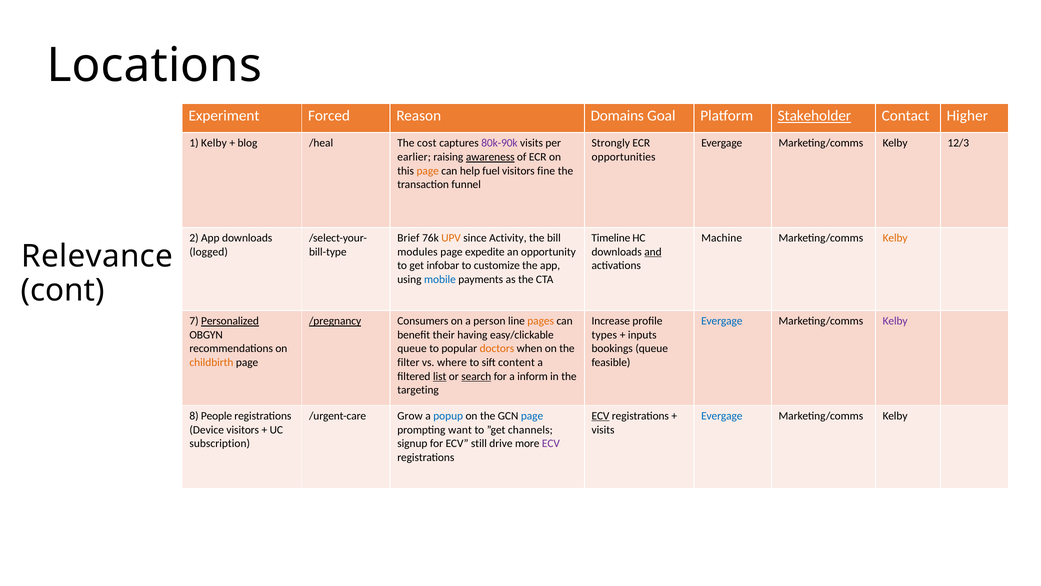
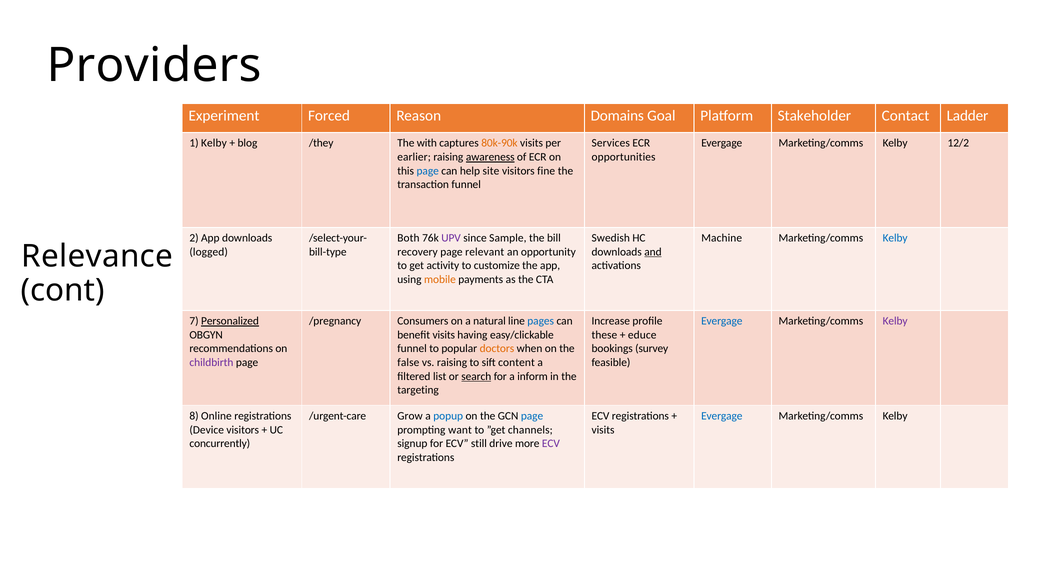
Locations: Locations -> Providers
Stakeholder underline: present -> none
Higher: Higher -> Ladder
/heal: /heal -> /they
cost: cost -> with
80k-90k colour: purple -> orange
Strongly: Strongly -> Services
12/3: 12/3 -> 12/2
page at (428, 171) colour: orange -> blue
fuel: fuel -> site
Brief: Brief -> Both
UPV colour: orange -> purple
Activity: Activity -> Sample
Timeline: Timeline -> Swedish
Kelby at (895, 238) colour: orange -> blue
modules: modules -> recovery
expedite: expedite -> relevant
infobar: infobar -> activity
mobile colour: blue -> orange
/pregnancy underline: present -> none
person: person -> natural
pages colour: orange -> blue
benefit their: their -> visits
types: types -> these
inputs: inputs -> educe
queue at (412, 348): queue -> funnel
bookings queue: queue -> survey
childbirth colour: orange -> purple
filter: filter -> false
vs where: where -> raising
list underline: present -> none
People: People -> Online
ECV at (601, 416) underline: present -> none
subscription: subscription -> concurrently
